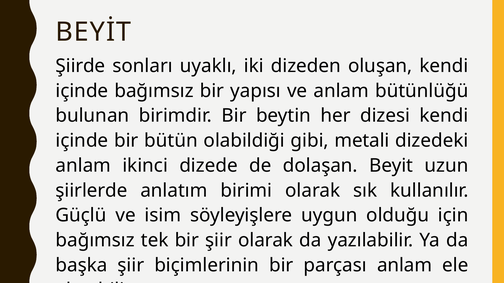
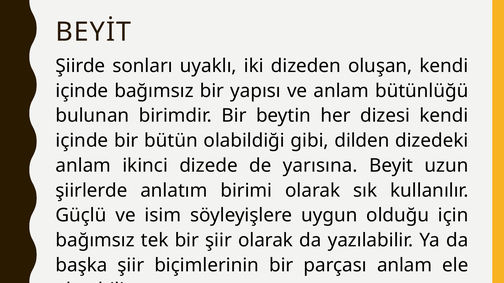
metali: metali -> dilden
dolaşan: dolaşan -> yarısına
